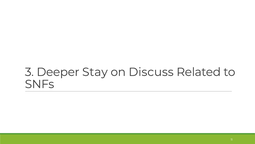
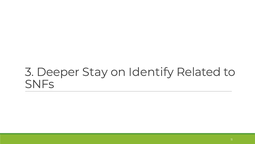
Discuss: Discuss -> Identify
